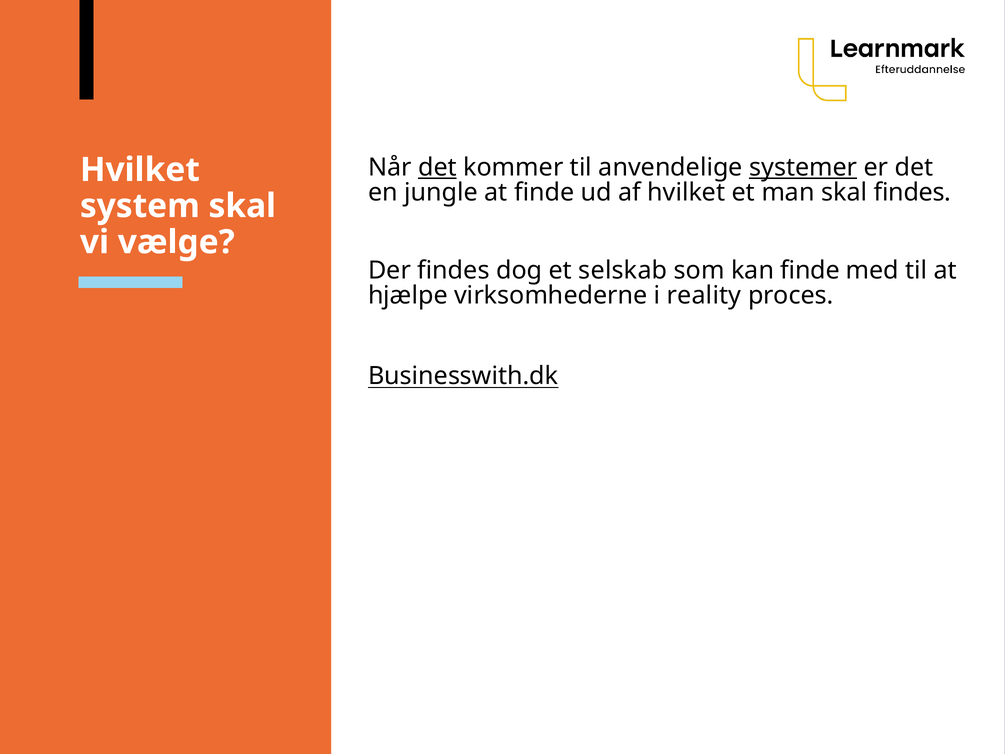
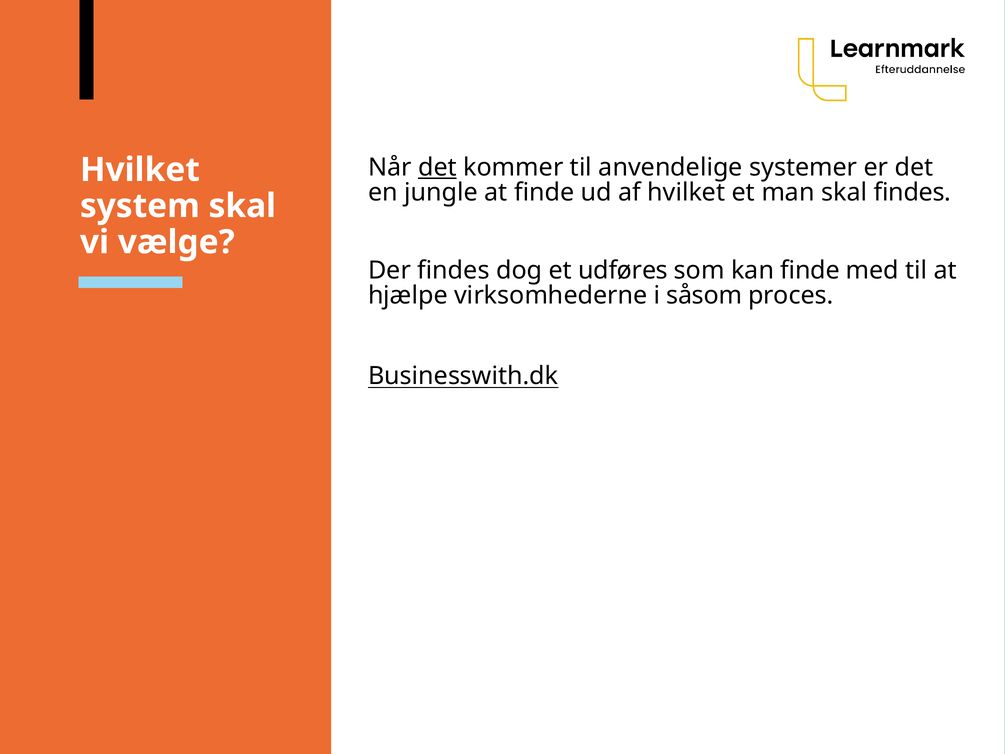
systemer underline: present -> none
selskab: selskab -> udføres
reality: reality -> såsom
